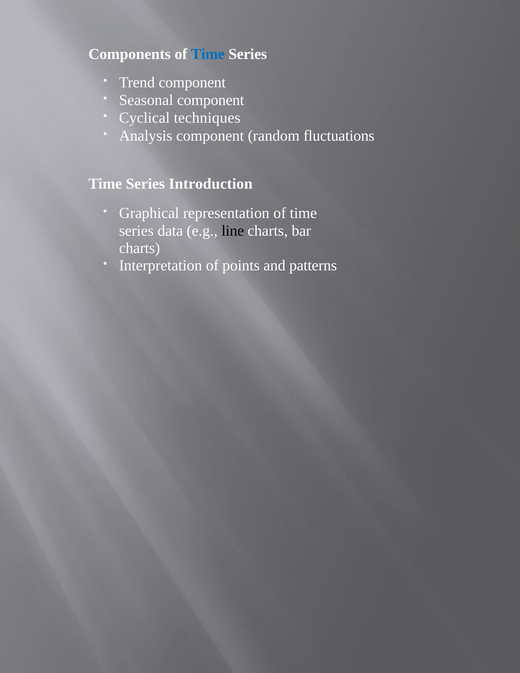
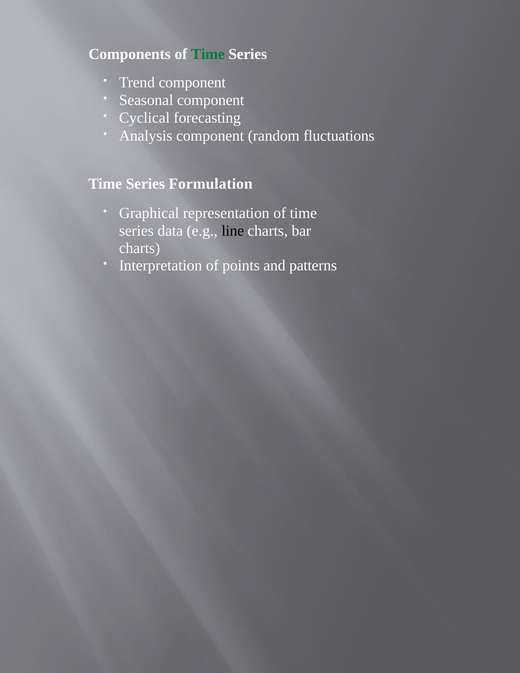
Time at (208, 54) colour: blue -> green
techniques: techniques -> forecasting
Introduction: Introduction -> Formulation
